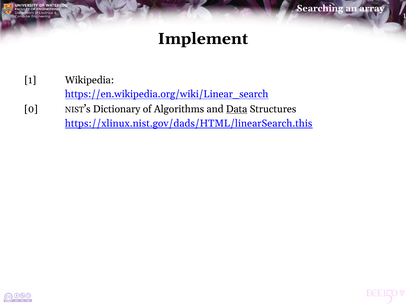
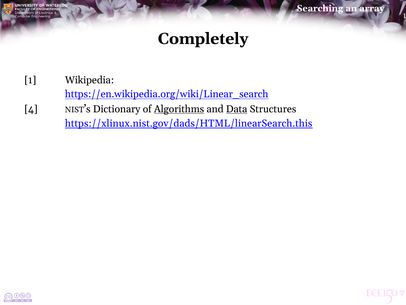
Implement: Implement -> Completely
0: 0 -> 4
Algorithms underline: none -> present
